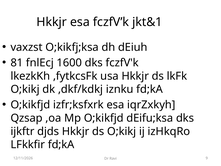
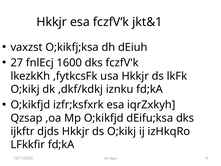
81: 81 -> 27
